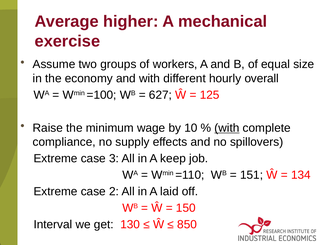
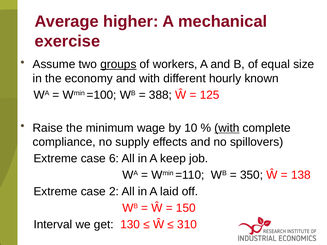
groups underline: none -> present
overall: overall -> known
627: 627 -> 388
3: 3 -> 6
151: 151 -> 350
134: 134 -> 138
850: 850 -> 310
